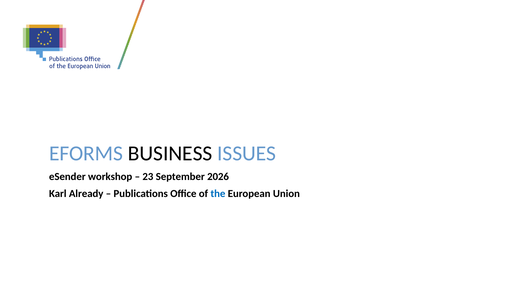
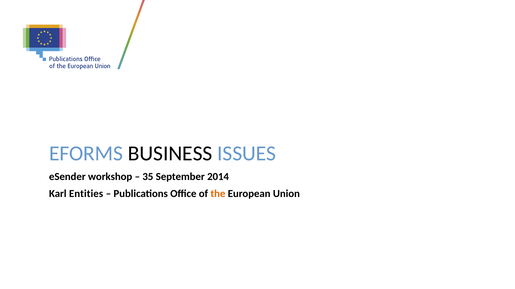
23: 23 -> 35
2026: 2026 -> 2014
Already: Already -> Entities
the colour: blue -> orange
